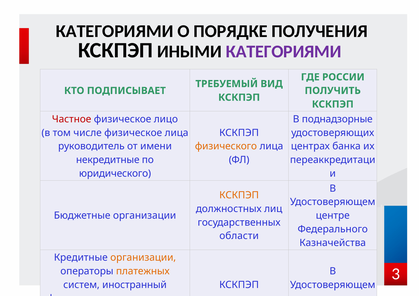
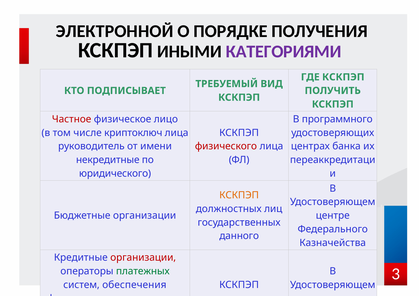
КАТЕГОРИЯМИ at (115, 31): КАТЕГОРИЯМИ -> ЭЛЕКТРОННОЙ
ГДЕ РОССИИ: РОССИИ -> КСКПЭП
В поднадзорные: поднадзорные -> программного
числе физическое: физическое -> криптоключ
физического colour: orange -> red
области: области -> данного
организации at (143, 258) colour: orange -> red
платежных colour: orange -> green
иностранный: иностранный -> обеспечения
